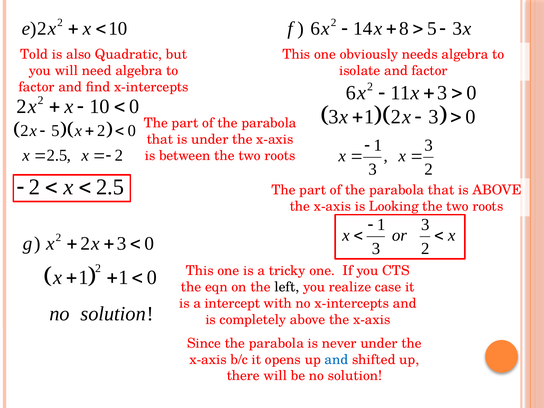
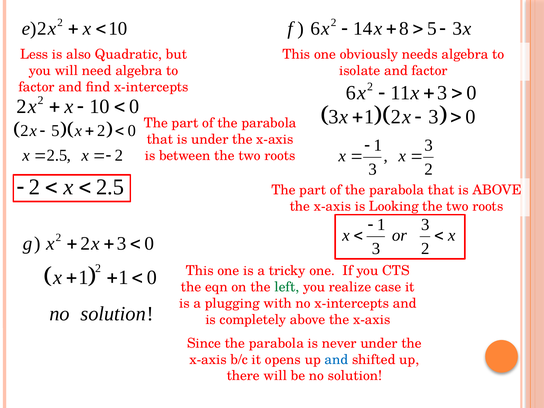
Told: Told -> Less
left colour: black -> green
intercept: intercept -> plugging
